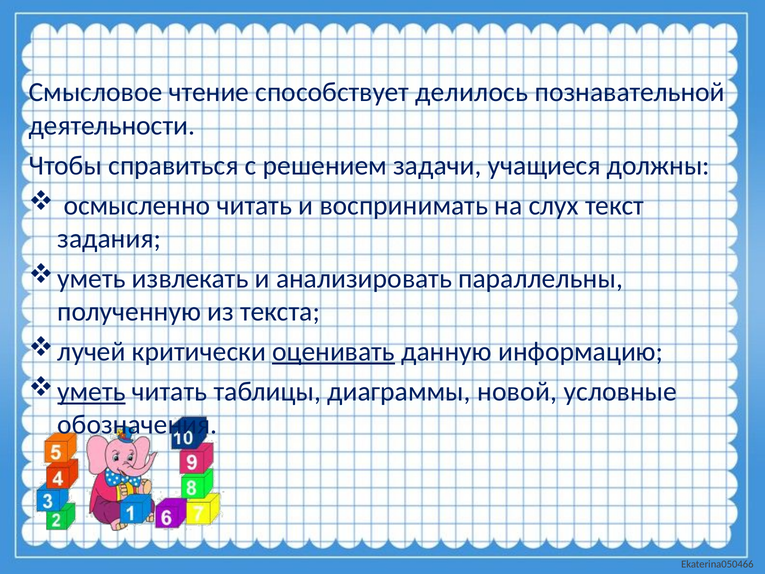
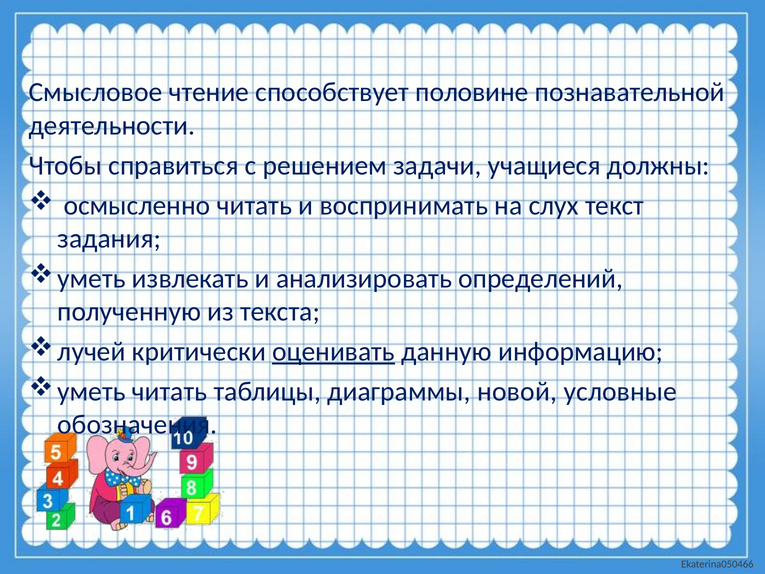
делилось: делилось -> половине
параллельны: параллельны -> определений
уметь at (92, 391) underline: present -> none
